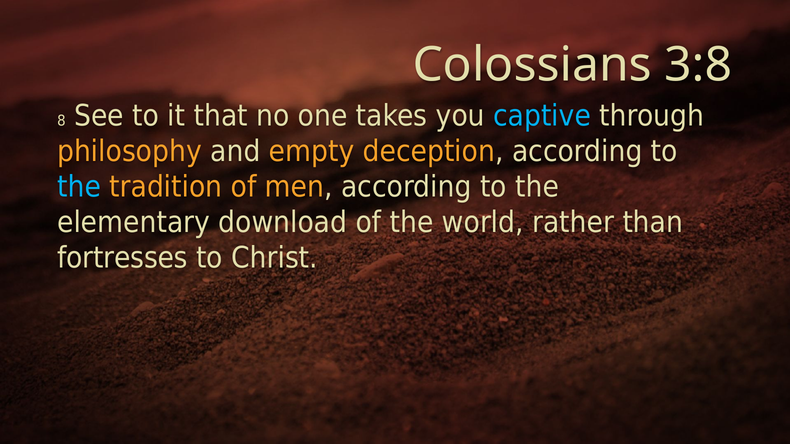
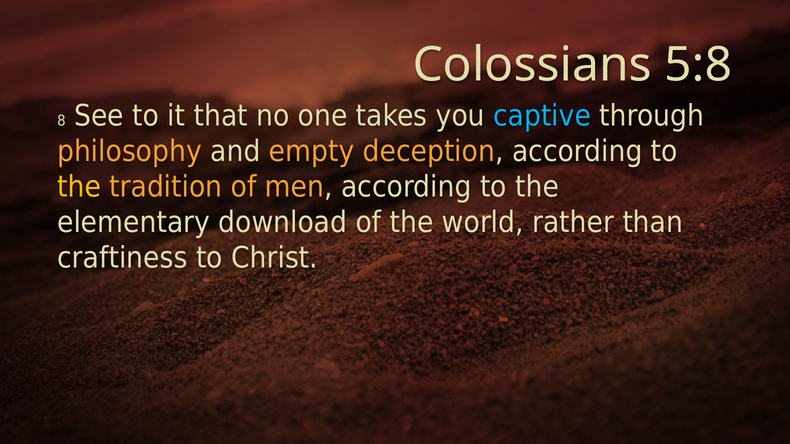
3:8: 3:8 -> 5:8
the at (79, 187) colour: light blue -> yellow
fortresses: fortresses -> craftiness
